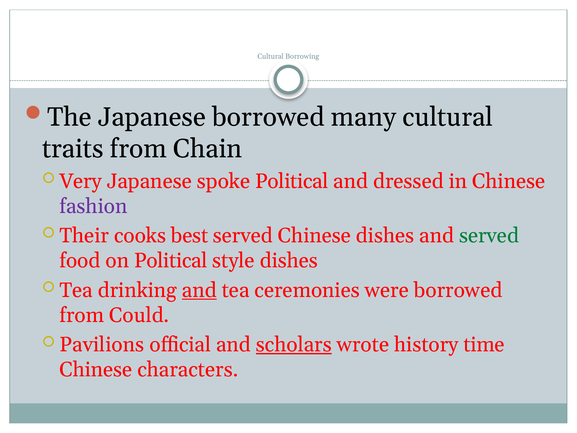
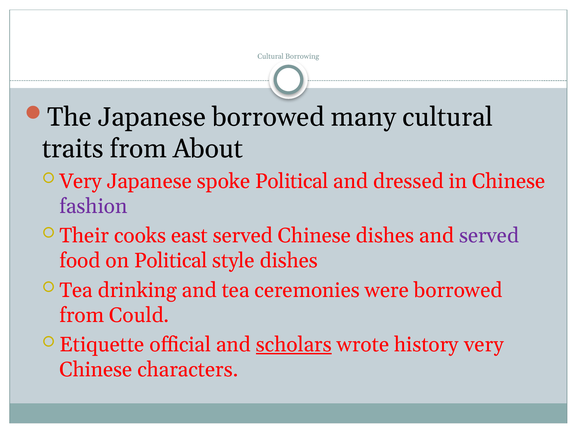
Chain: Chain -> About
best: best -> east
served at (489, 236) colour: green -> purple
and at (199, 290) underline: present -> none
Pavilions: Pavilions -> Etiquette
history time: time -> very
